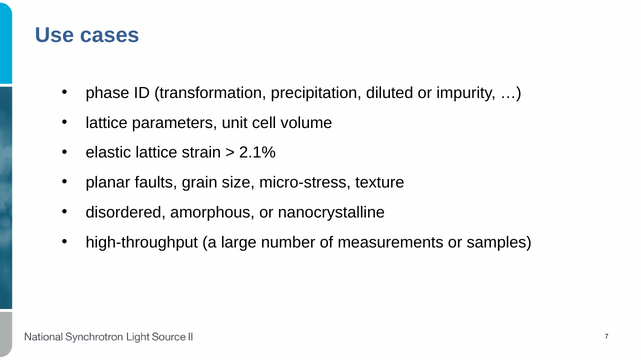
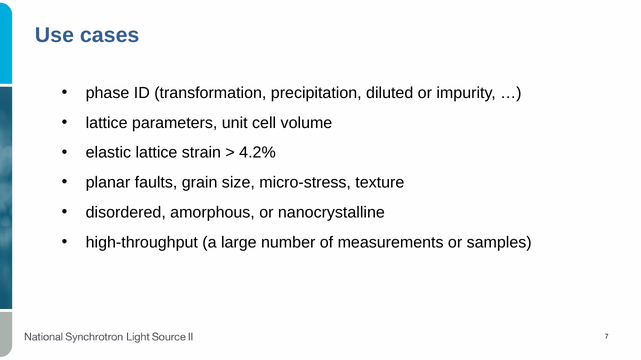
2.1%: 2.1% -> 4.2%
